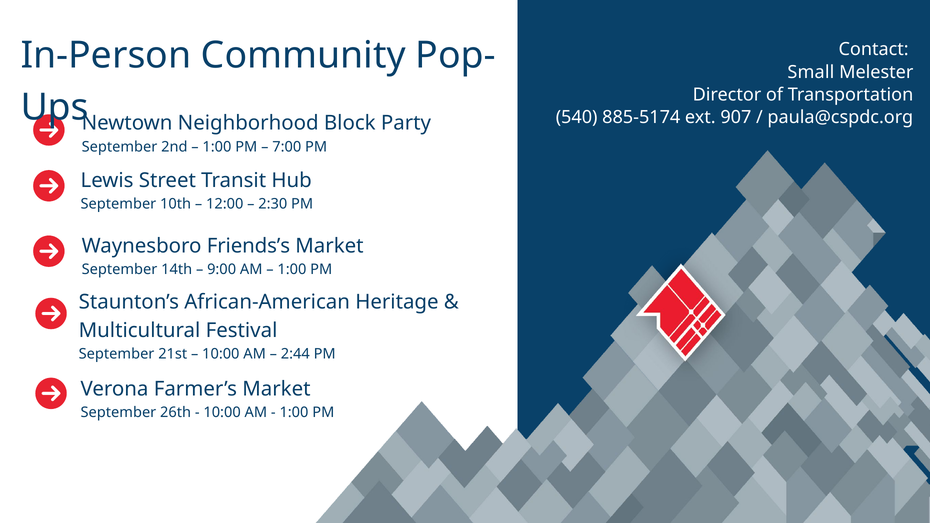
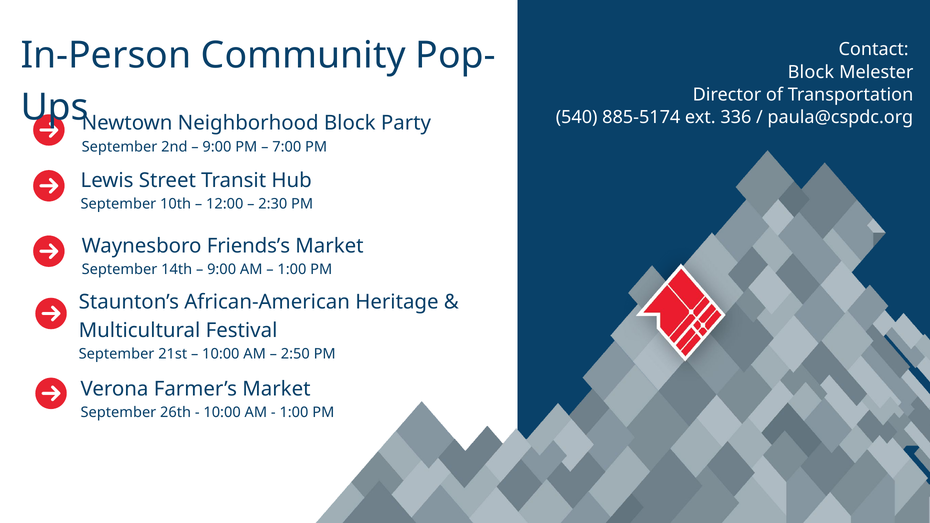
Small at (811, 72): Small -> Block
907: 907 -> 336
1:00 at (217, 147): 1:00 -> 9:00
2:44: 2:44 -> 2:50
